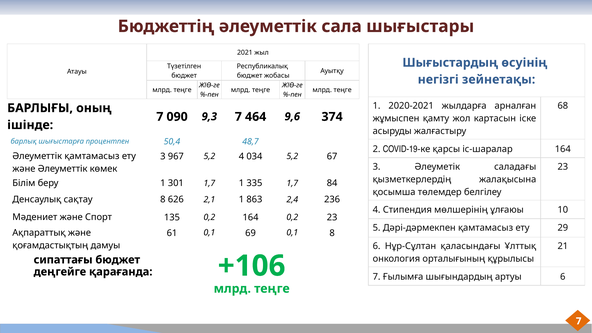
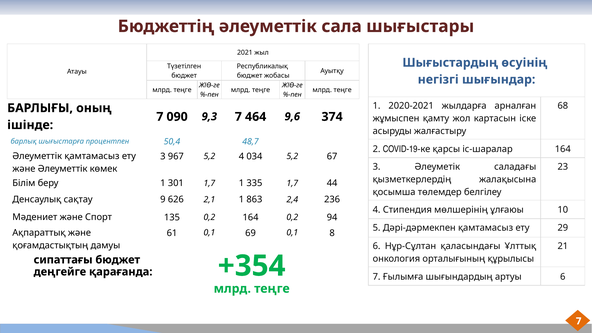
зейнетақы: зейнетақы -> шығындар
84: 84 -> 44
сақтау 8: 8 -> 9
0,2 23: 23 -> 94
+106: +106 -> +354
